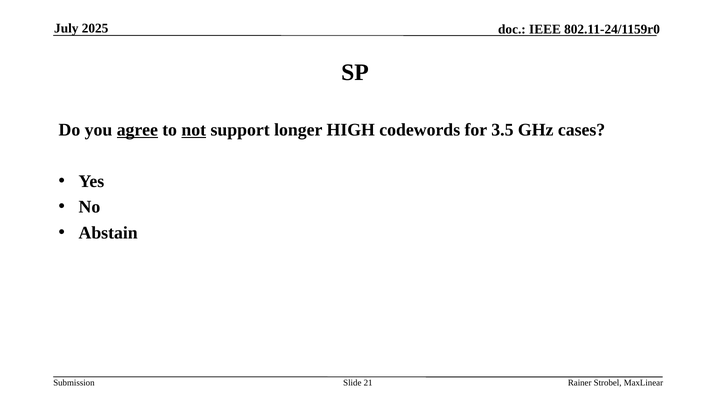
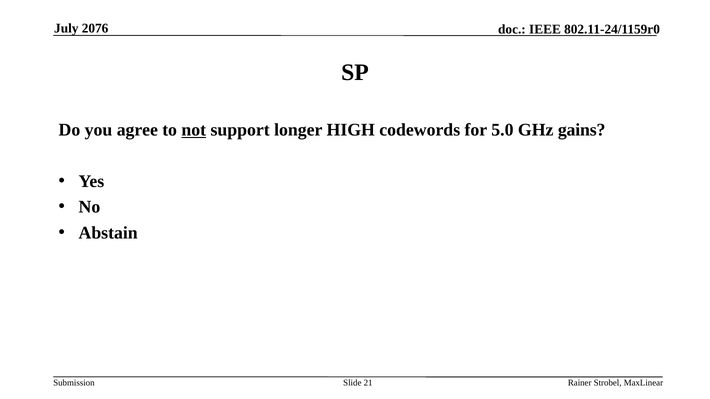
2025: 2025 -> 2076
agree underline: present -> none
3.5: 3.5 -> 5.0
cases: cases -> gains
